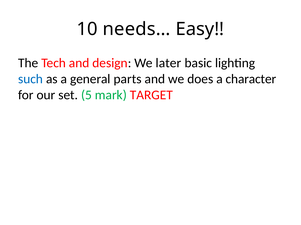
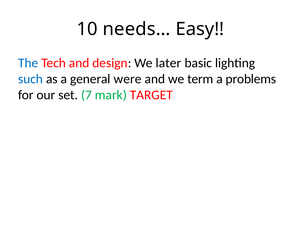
The colour: black -> blue
parts: parts -> were
does: does -> term
character: character -> problems
5: 5 -> 7
